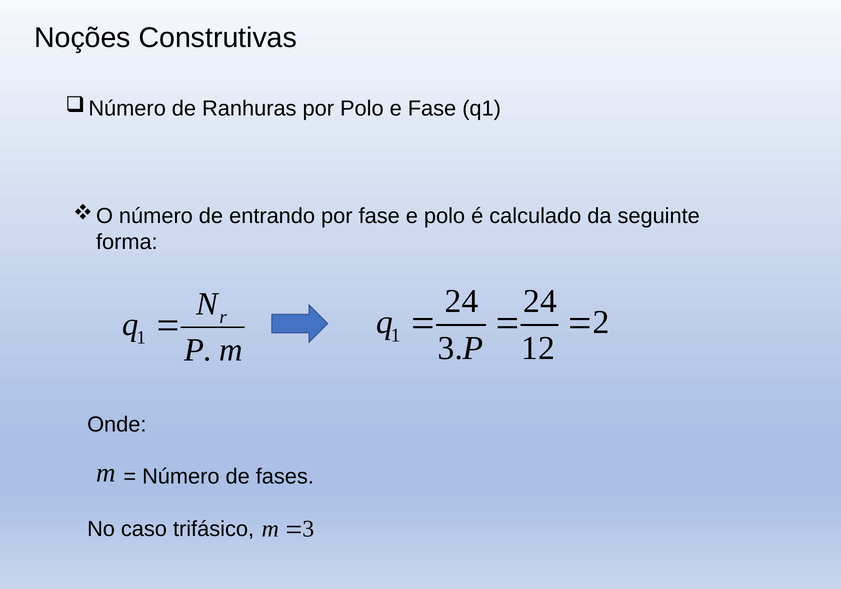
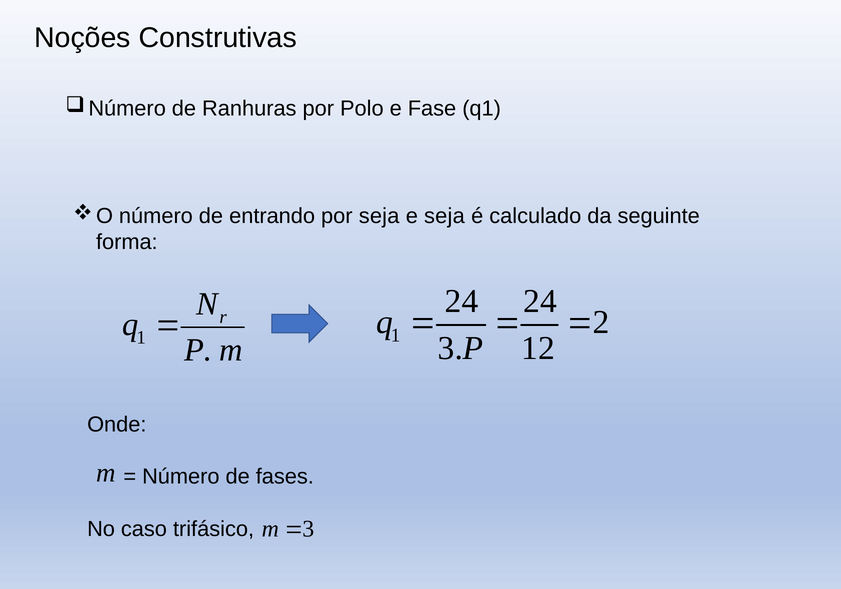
por fase: fase -> seja
e polo: polo -> seja
